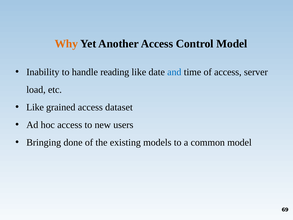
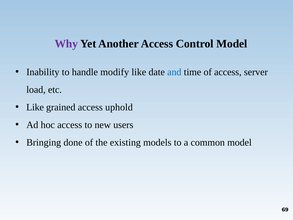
Why colour: orange -> purple
reading: reading -> modify
dataset: dataset -> uphold
